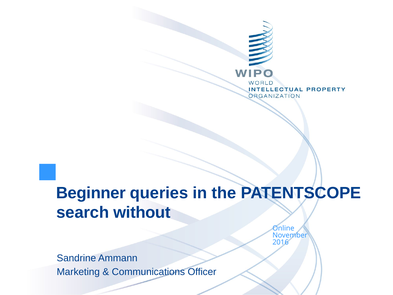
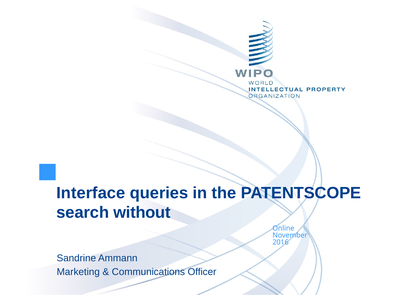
Beginner: Beginner -> Interface
